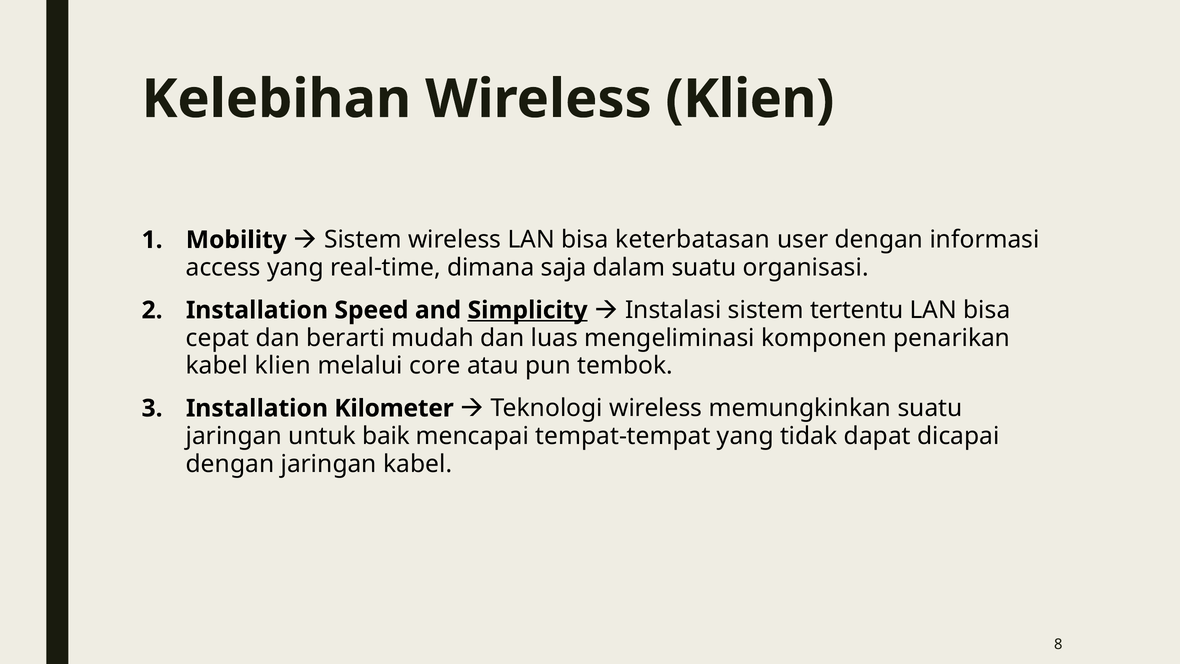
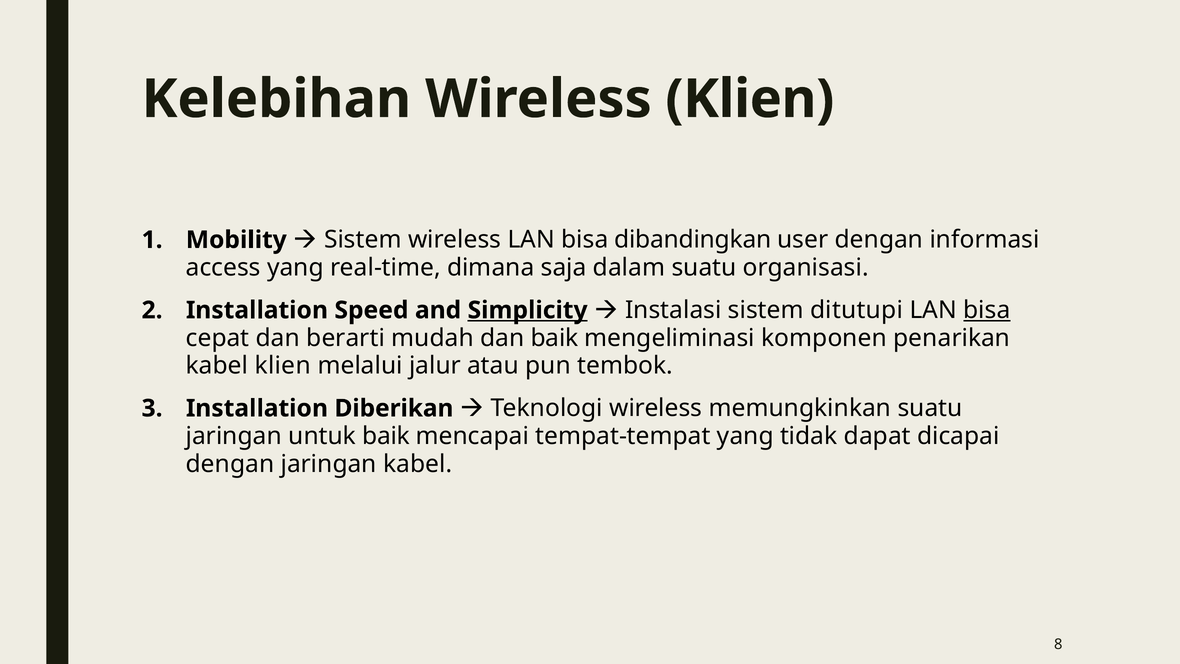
keterbatasan: keterbatasan -> dibandingkan
tertentu: tertentu -> ditutupi
bisa at (987, 310) underline: none -> present
dan luas: luas -> baik
core: core -> jalur
Kilometer: Kilometer -> Diberikan
